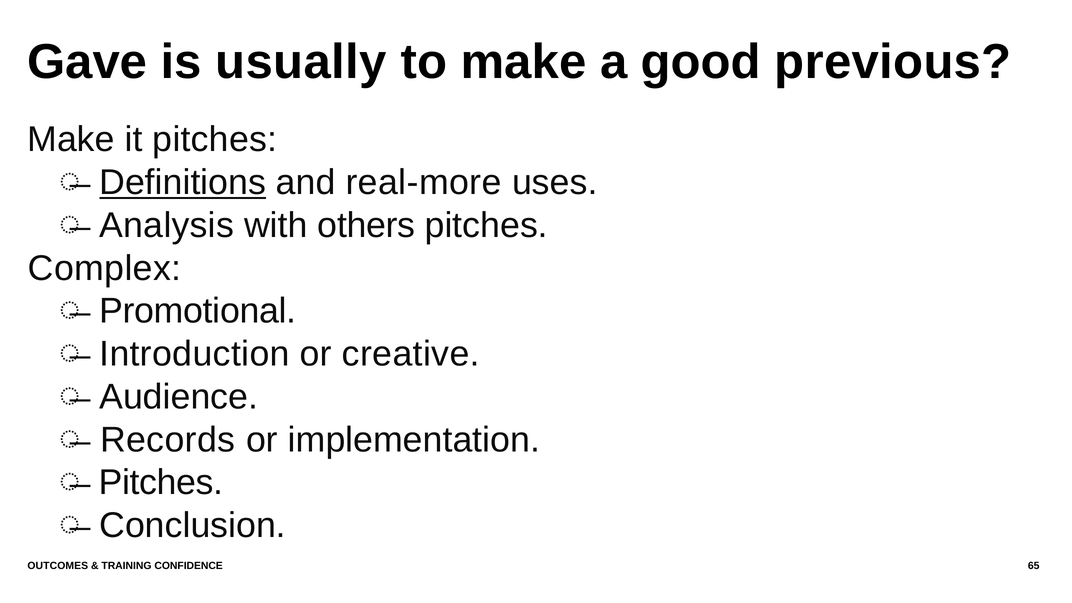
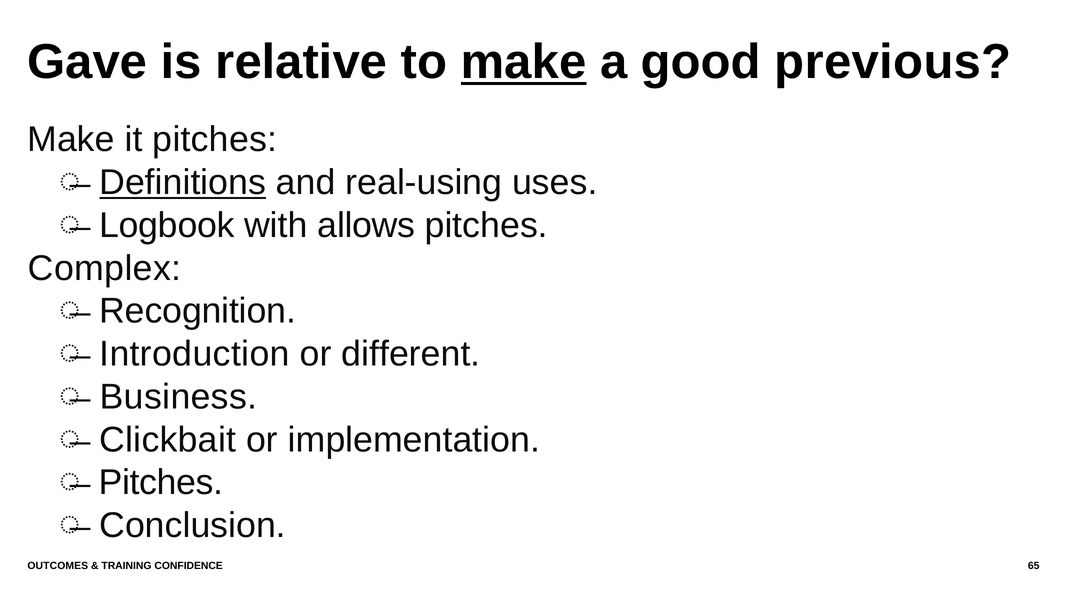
usually: usually -> relative
make at (524, 62) underline: none -> present
real-more: real-more -> real-using
Analysis: Analysis -> Logbook
others: others -> allows
Promotional: Promotional -> Recognition
creative: creative -> different
Audience: Audience -> Business
Records: Records -> Clickbait
